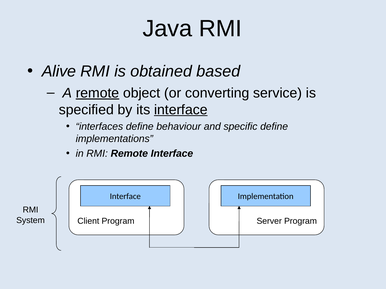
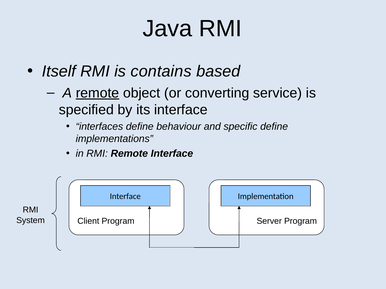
Alive: Alive -> Itself
obtained: obtained -> contains
interface at (181, 110) underline: present -> none
